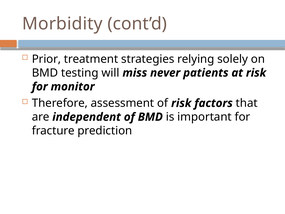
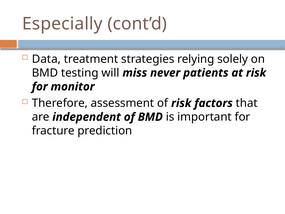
Morbidity: Morbidity -> Especially
Prior: Prior -> Data
